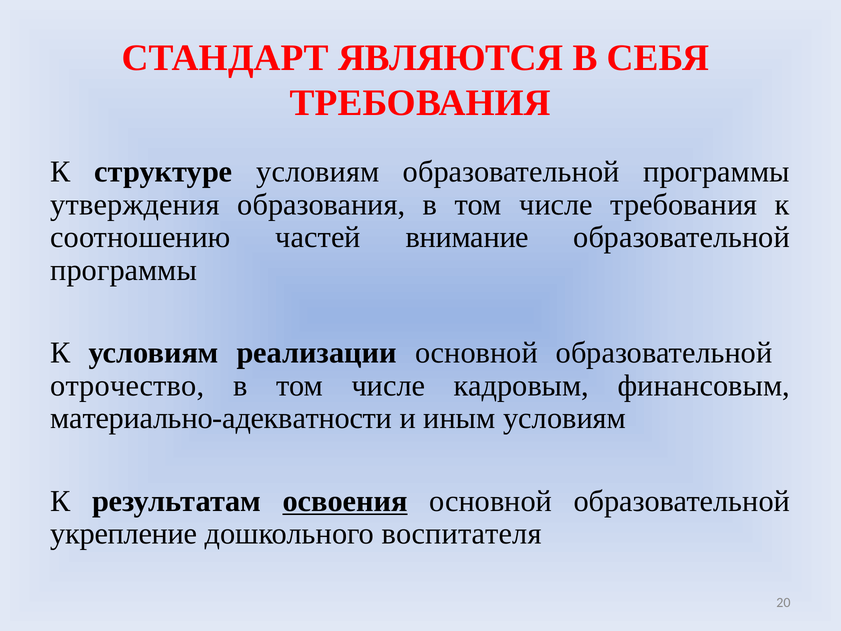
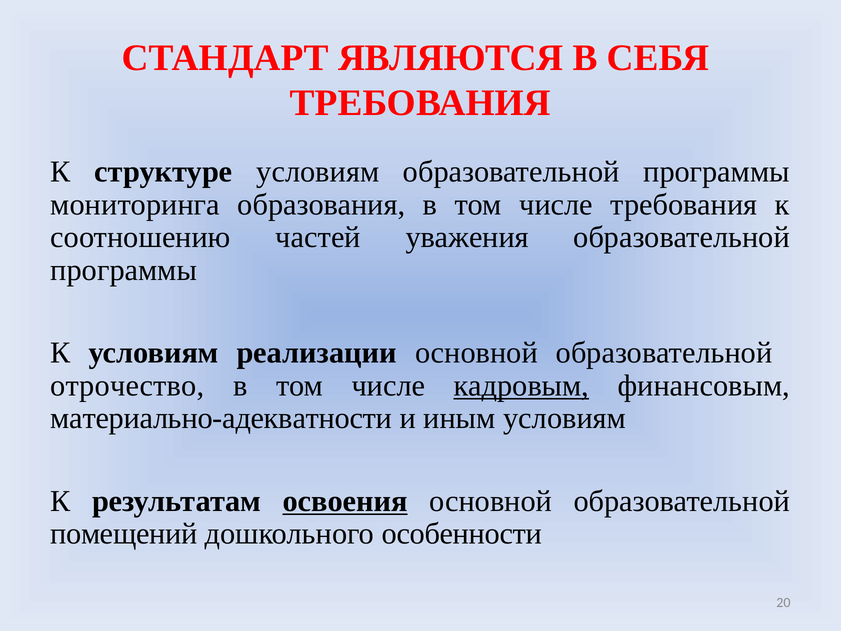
утверждения: утверждения -> мониторинга
внимание: внимание -> уважения
кадровым underline: none -> present
укрепление: укрепление -> помещений
воспитателя: воспитателя -> особенности
